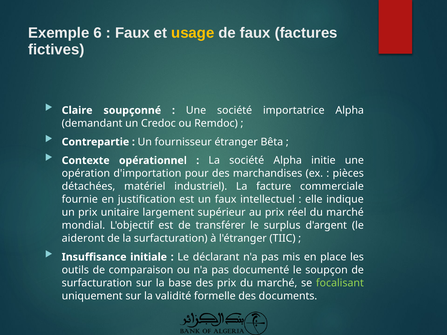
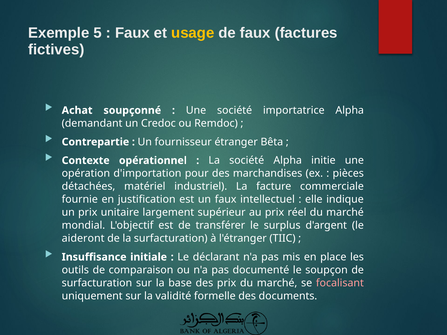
6: 6 -> 5
Claire: Claire -> Achat
focalisant colour: light green -> pink
